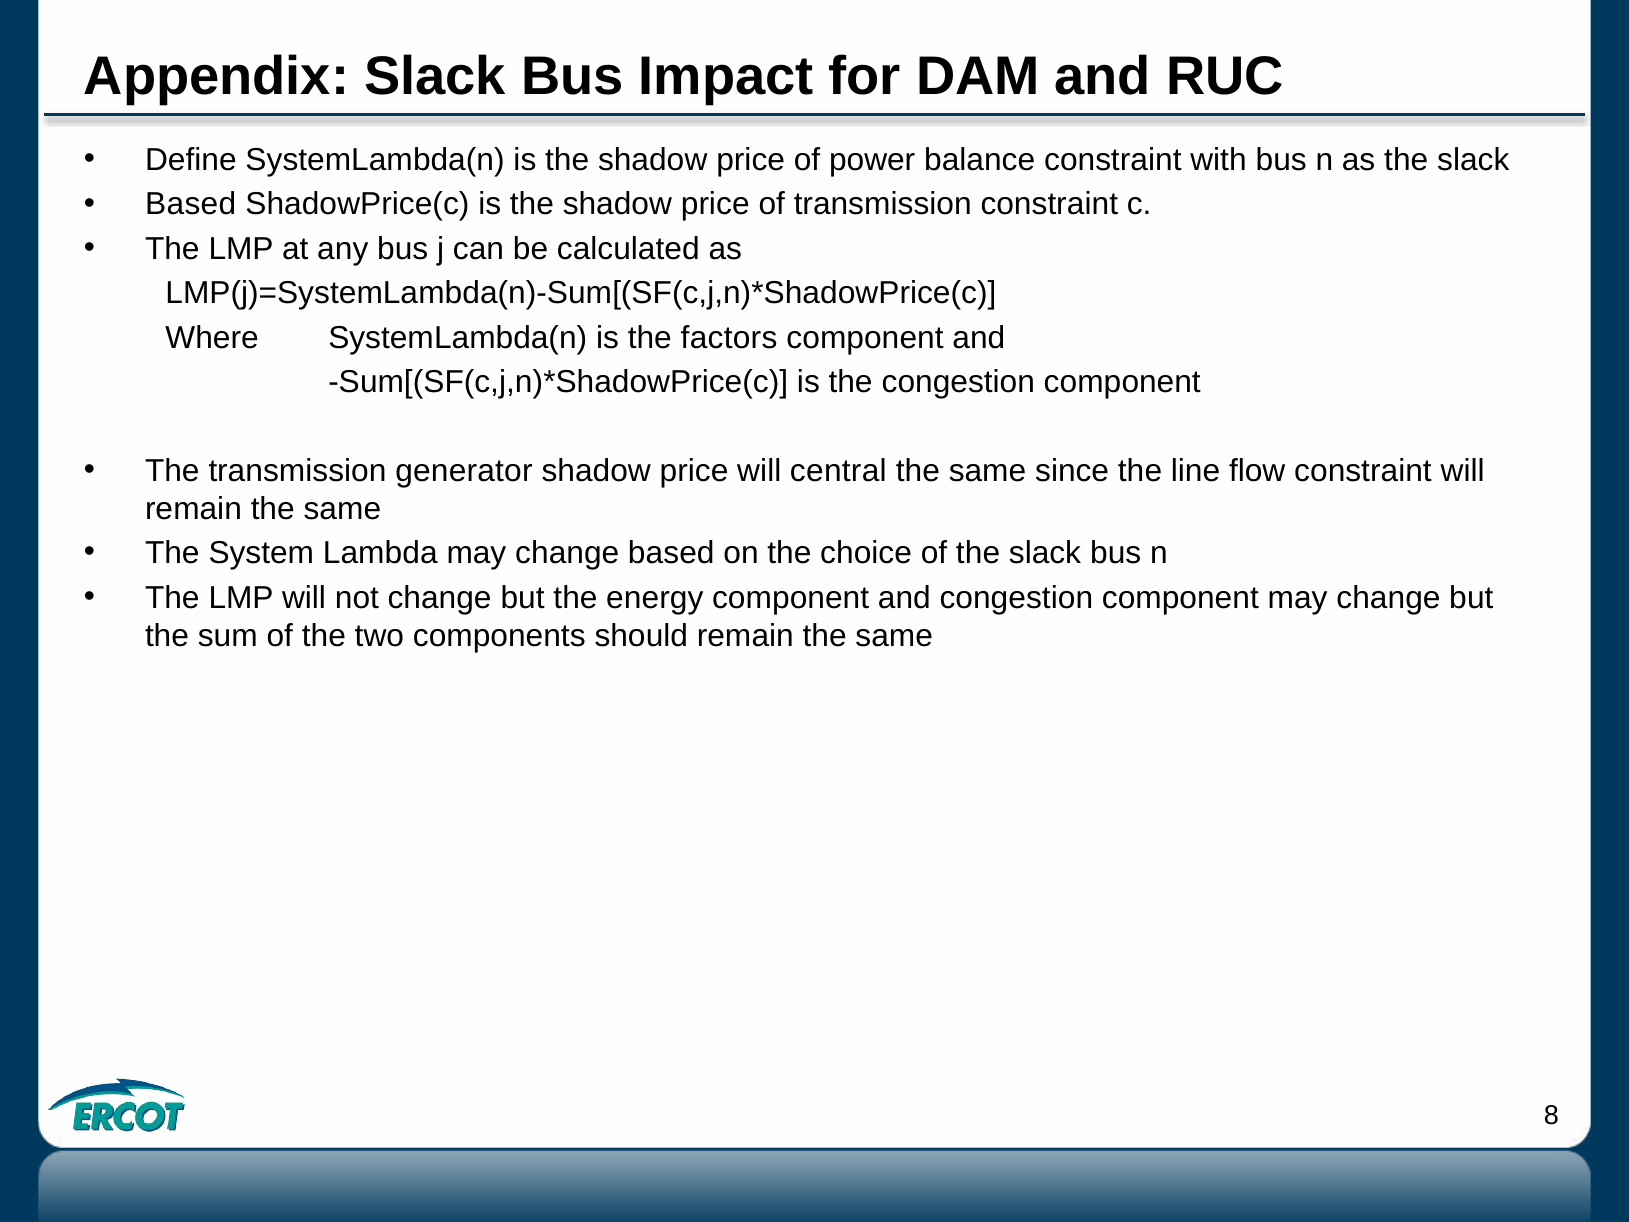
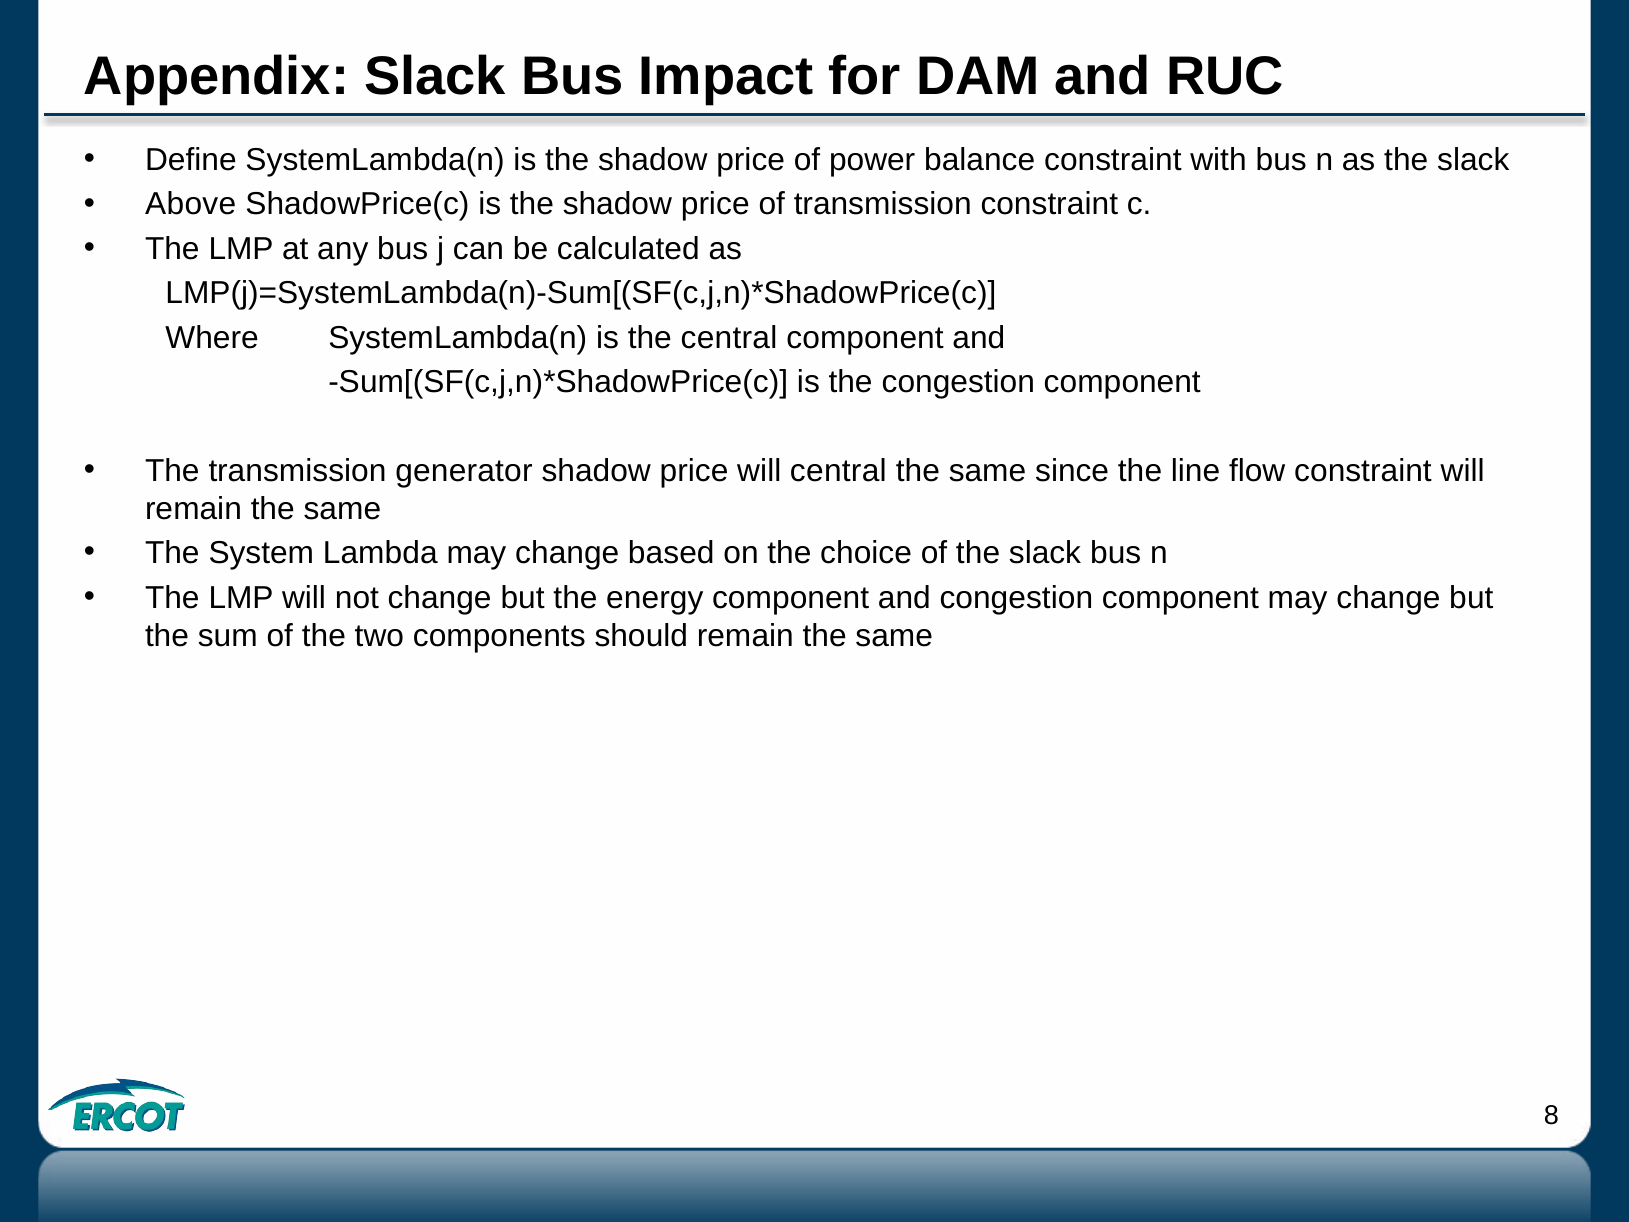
Based at (191, 204): Based -> Above
the factors: factors -> central
